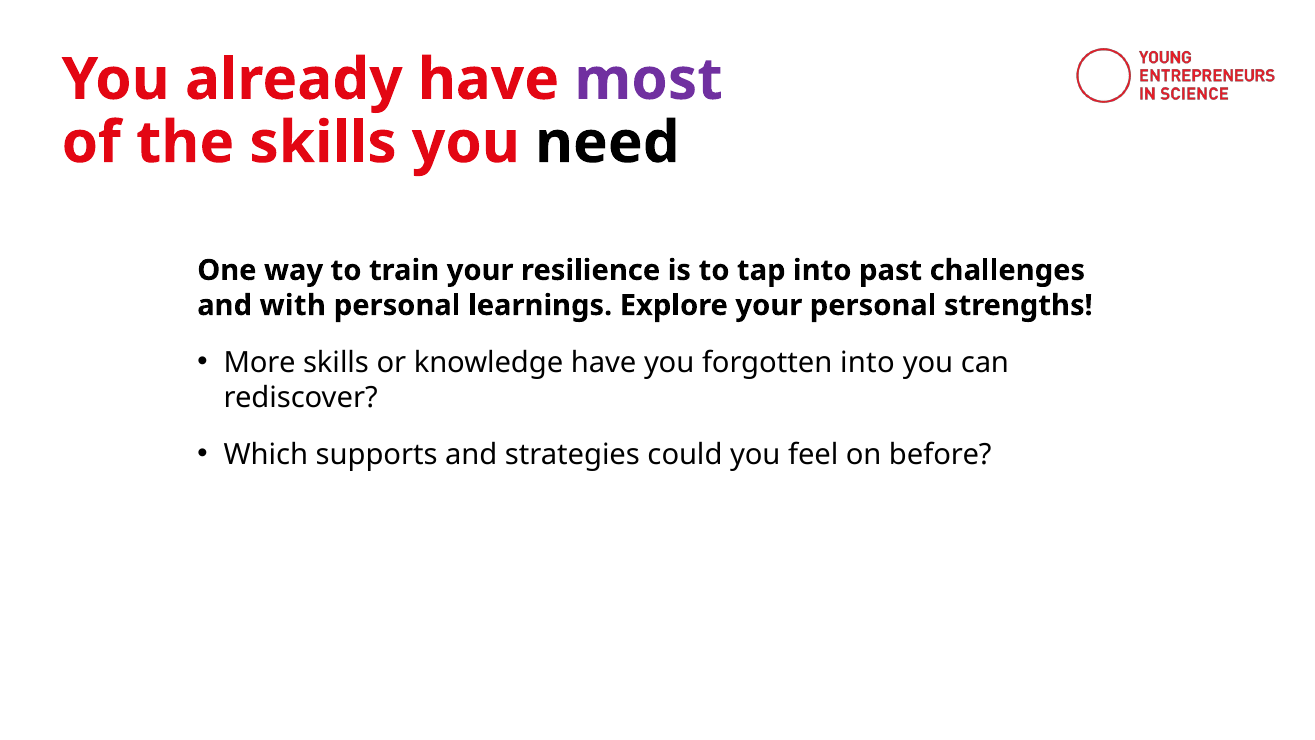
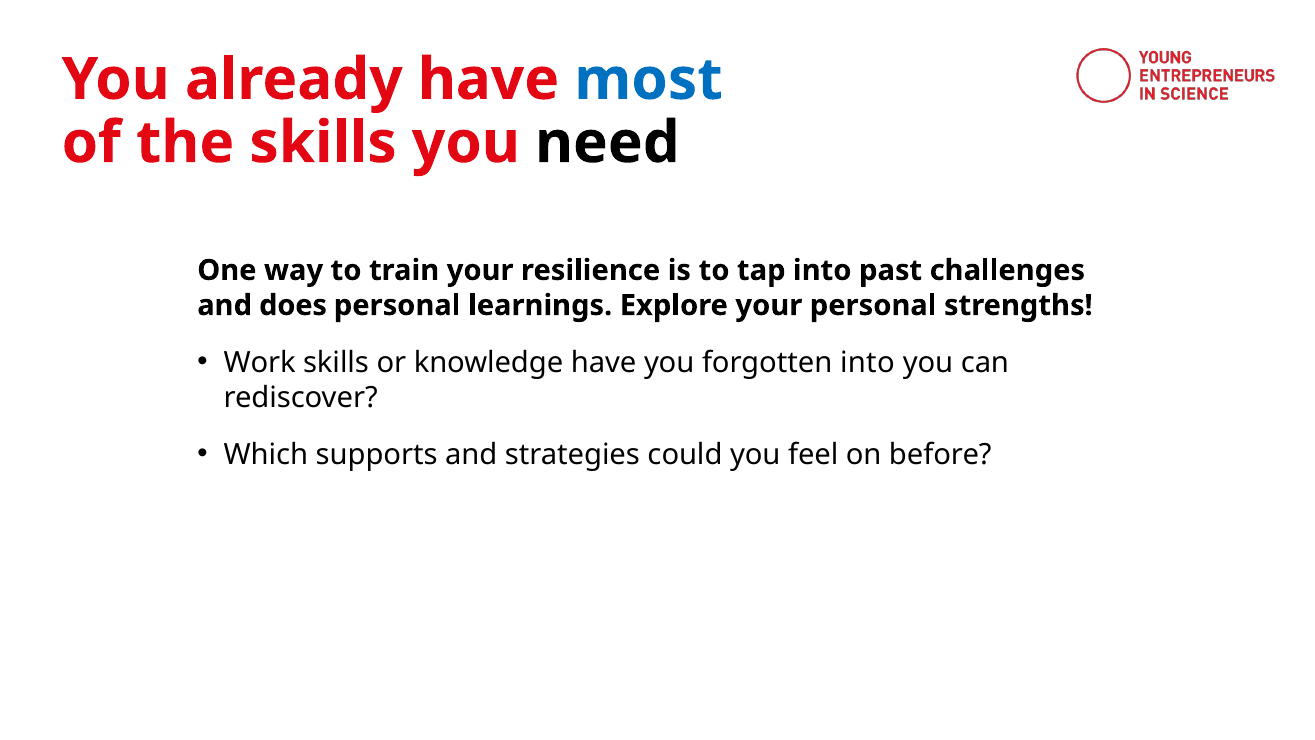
most colour: purple -> blue
with: with -> does
More: More -> Work
